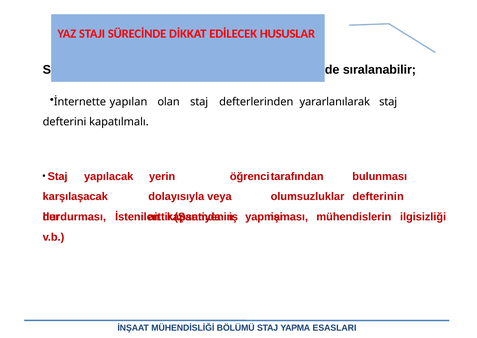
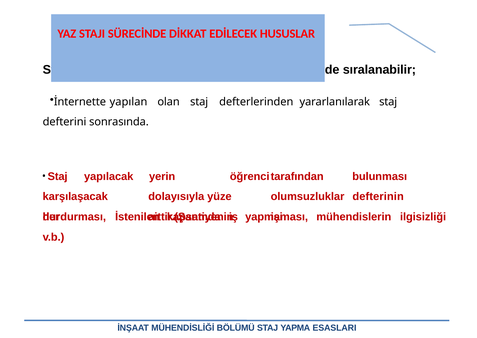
kapatılmalı: kapatılmalı -> sonrasında
veya: veya -> yüze
